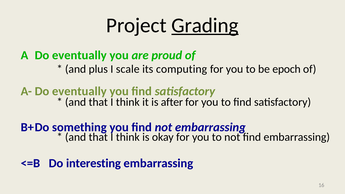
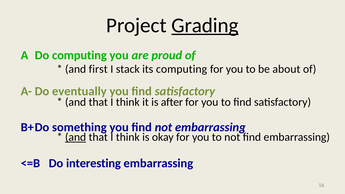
Do eventually: eventually -> computing
plus: plus -> first
scale: scale -> stack
epoch: epoch -> about
and at (76, 137) underline: none -> present
